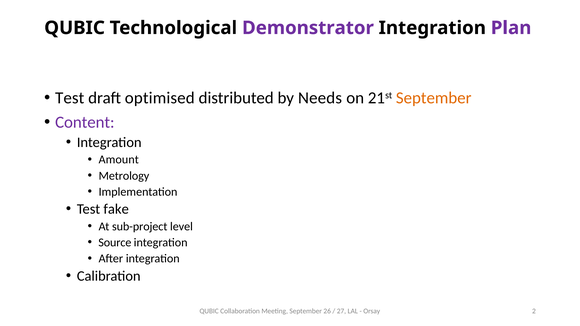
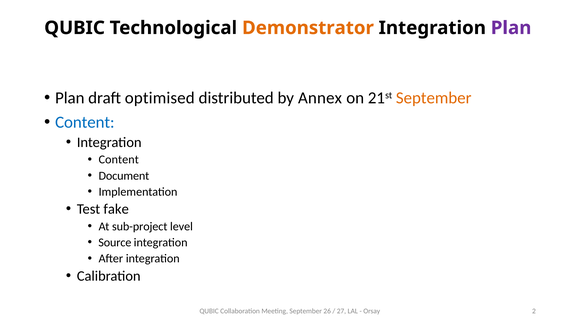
Demonstrator colour: purple -> orange
Test at (70, 98): Test -> Plan
Needs: Needs -> Annex
Content at (85, 122) colour: purple -> blue
Amount at (119, 160): Amount -> Content
Metrology: Metrology -> Document
